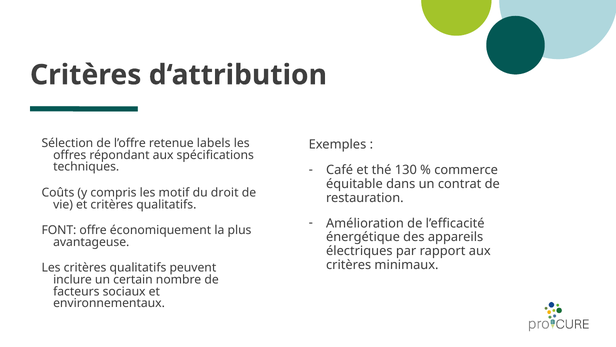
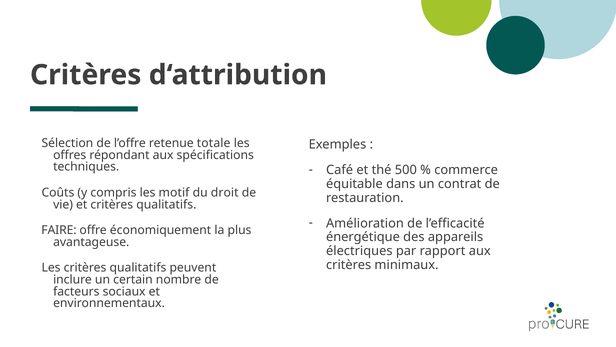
labels: labels -> totale
130: 130 -> 500
FONT: FONT -> FAIRE
